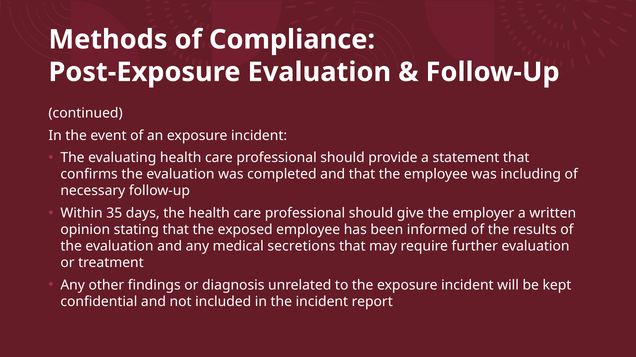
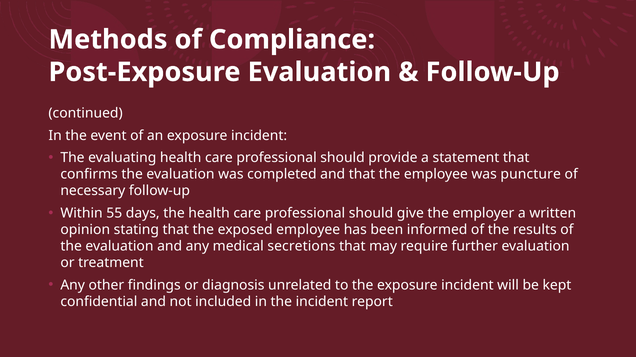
including: including -> puncture
35: 35 -> 55
